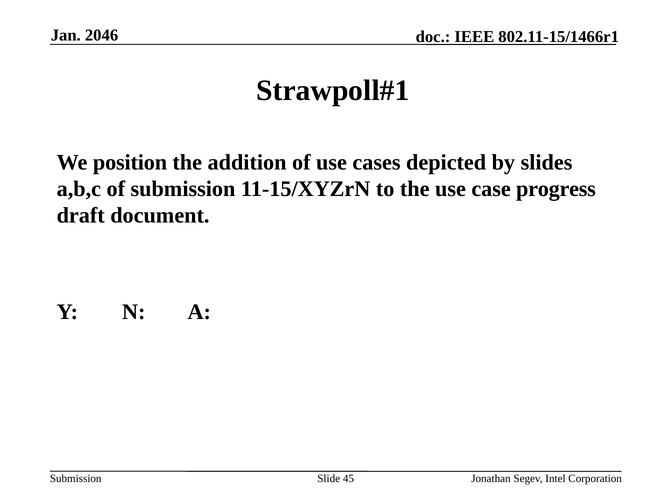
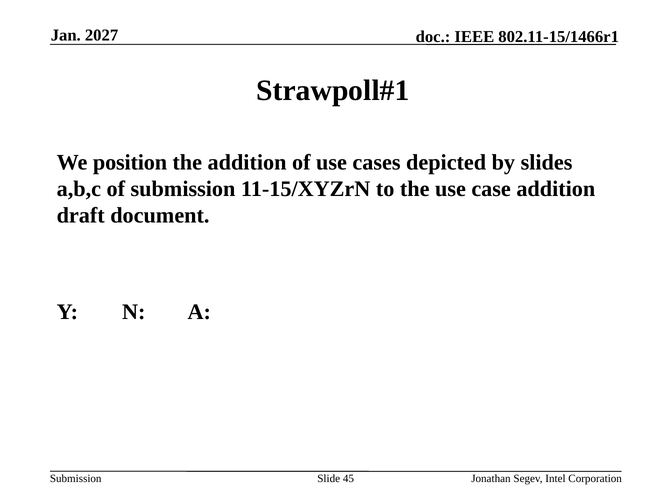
2046: 2046 -> 2027
case progress: progress -> addition
